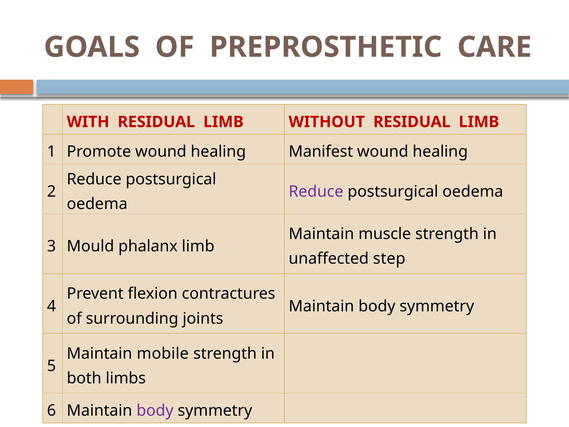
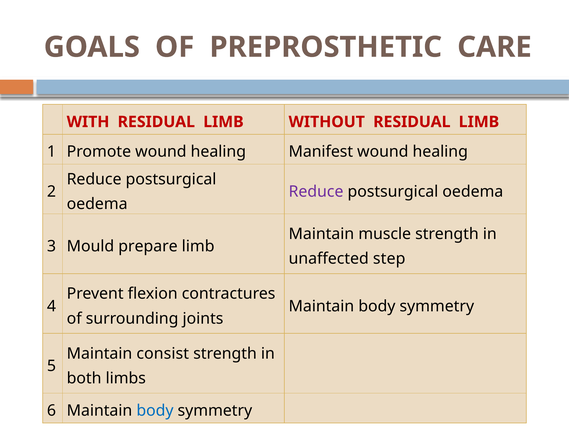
phalanx: phalanx -> prepare
mobile: mobile -> consist
body at (155, 410) colour: purple -> blue
